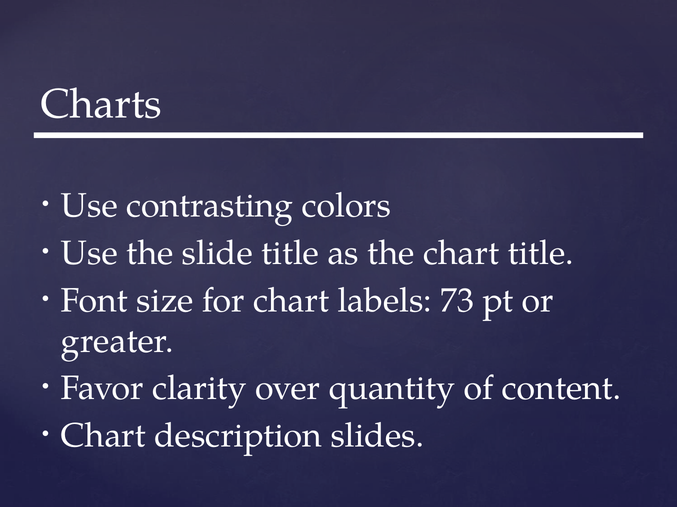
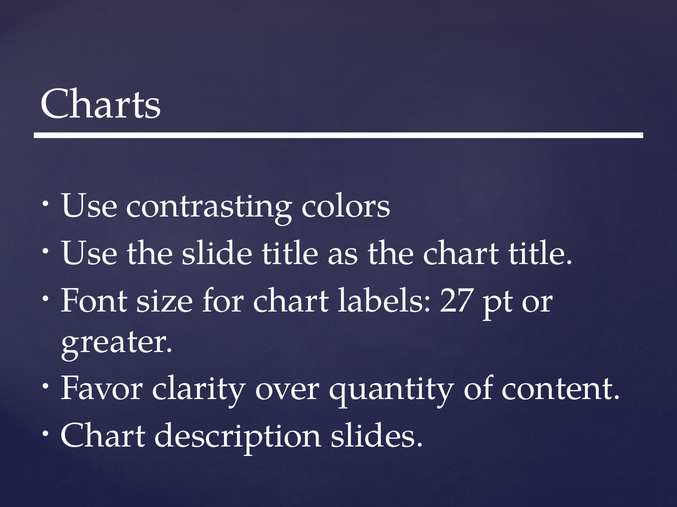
73: 73 -> 27
